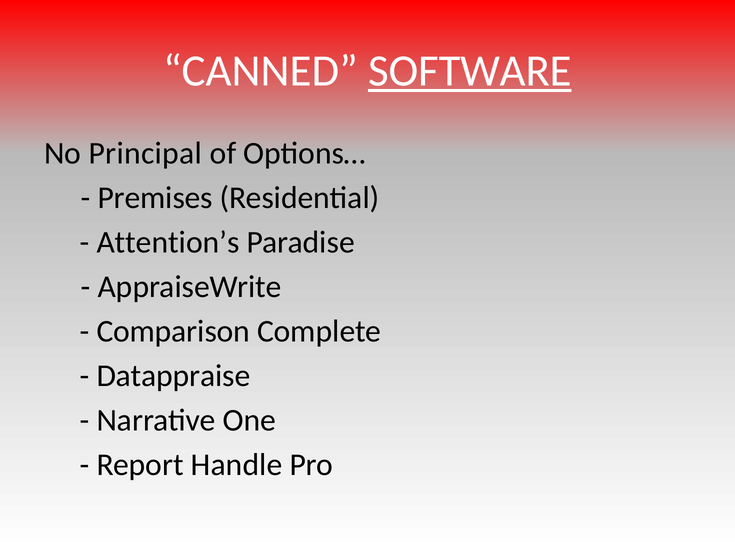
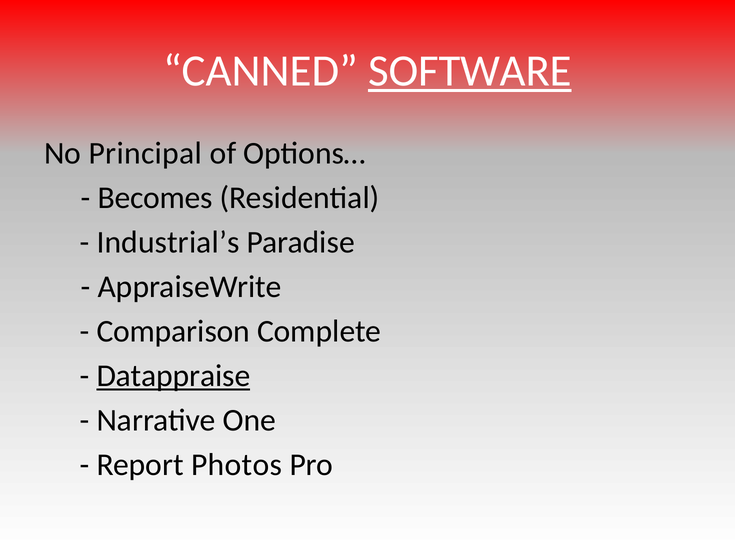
Premises: Premises -> Becomes
Attention’s: Attention’s -> Industrial’s
Datappraise underline: none -> present
Handle: Handle -> Photos
